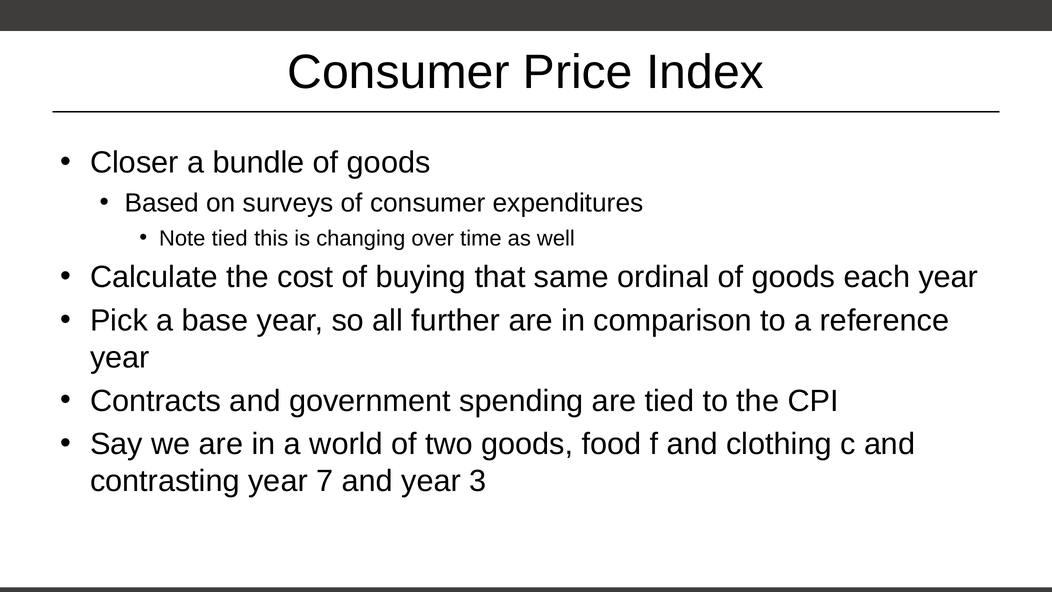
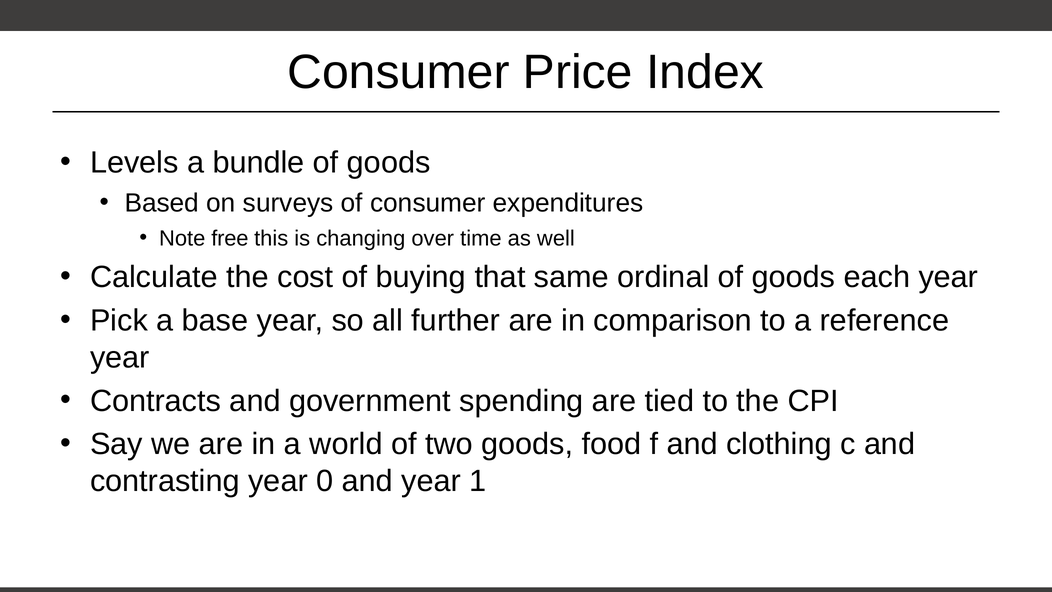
Closer: Closer -> Levels
Note tied: tied -> free
7: 7 -> 0
3: 3 -> 1
